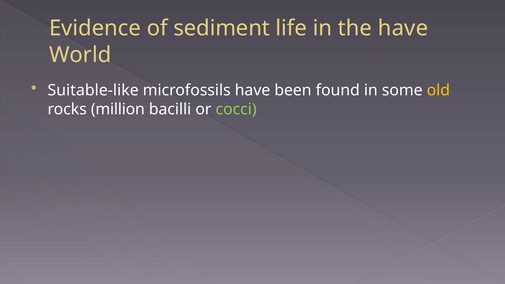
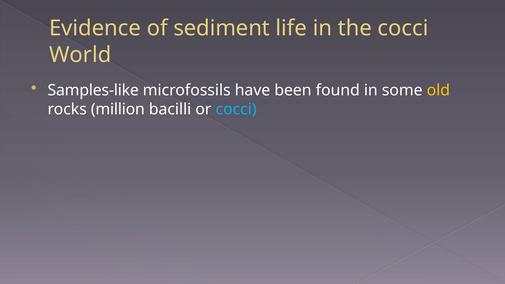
the have: have -> cocci
Suitable-like: Suitable-like -> Samples-like
cocci at (236, 109) colour: light green -> light blue
